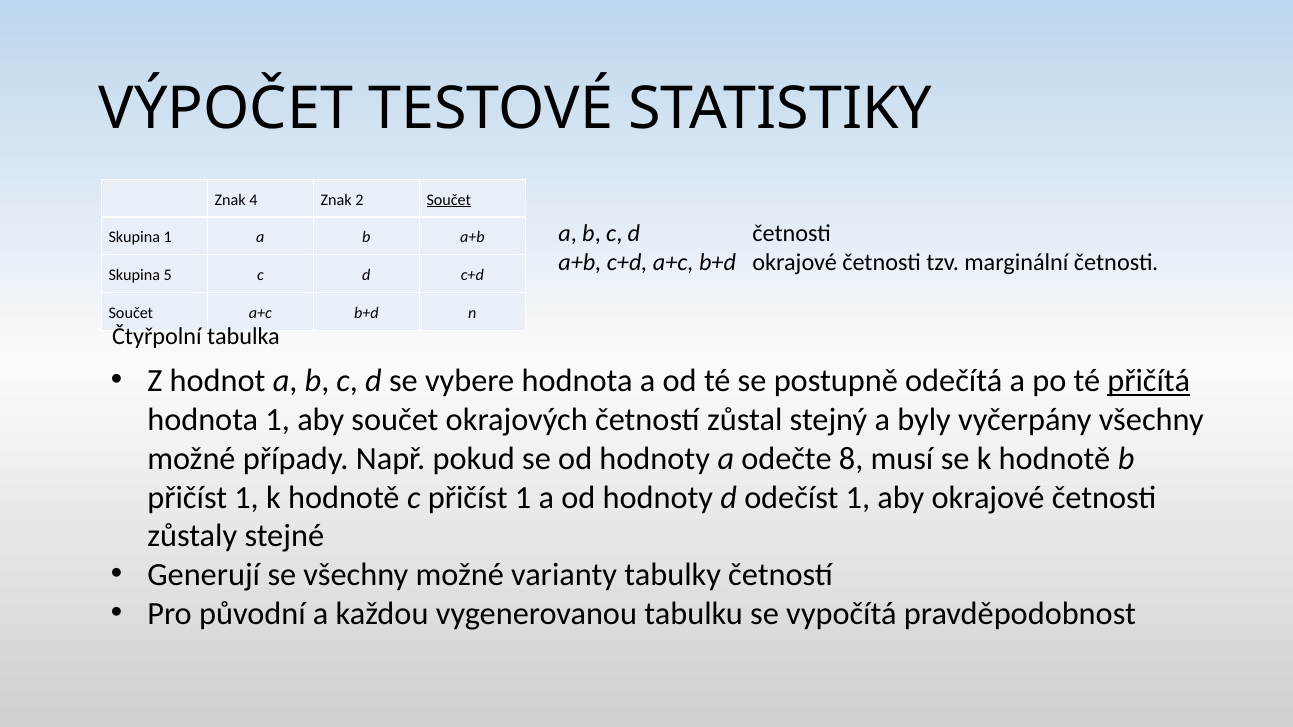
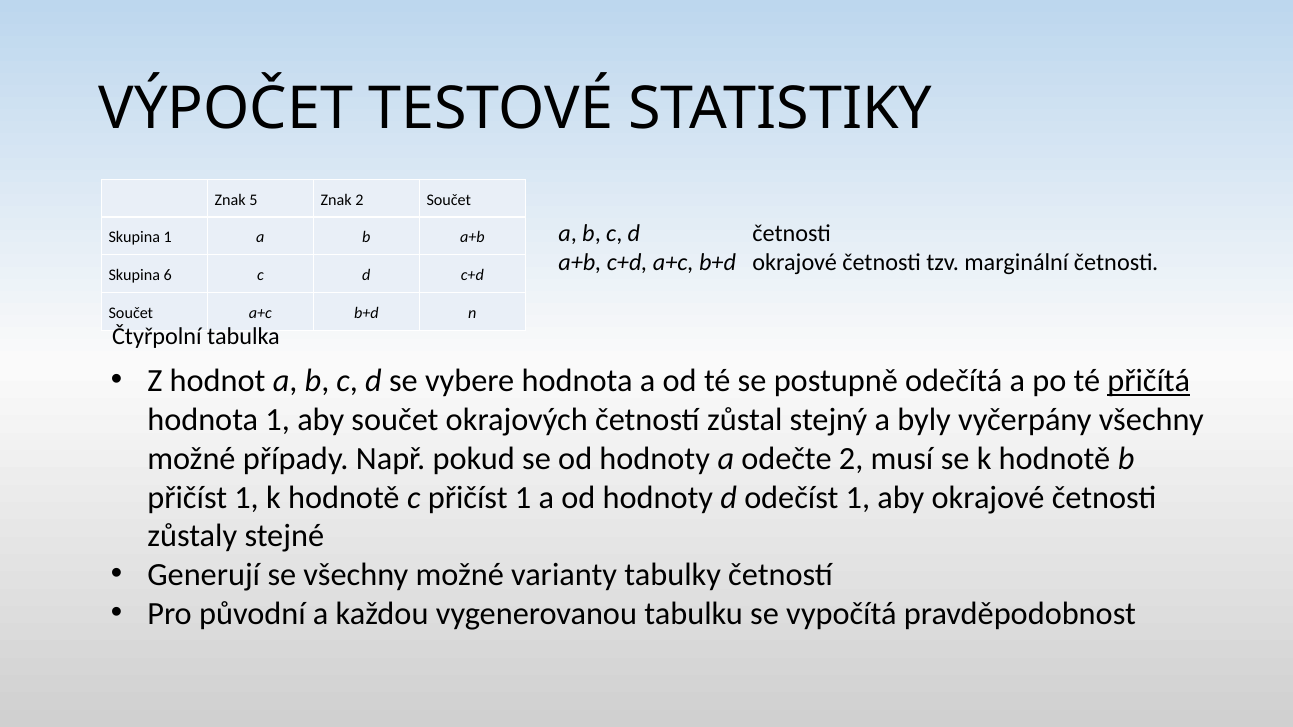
4: 4 -> 5
Součet at (449, 200) underline: present -> none
5: 5 -> 6
odečte 8: 8 -> 2
